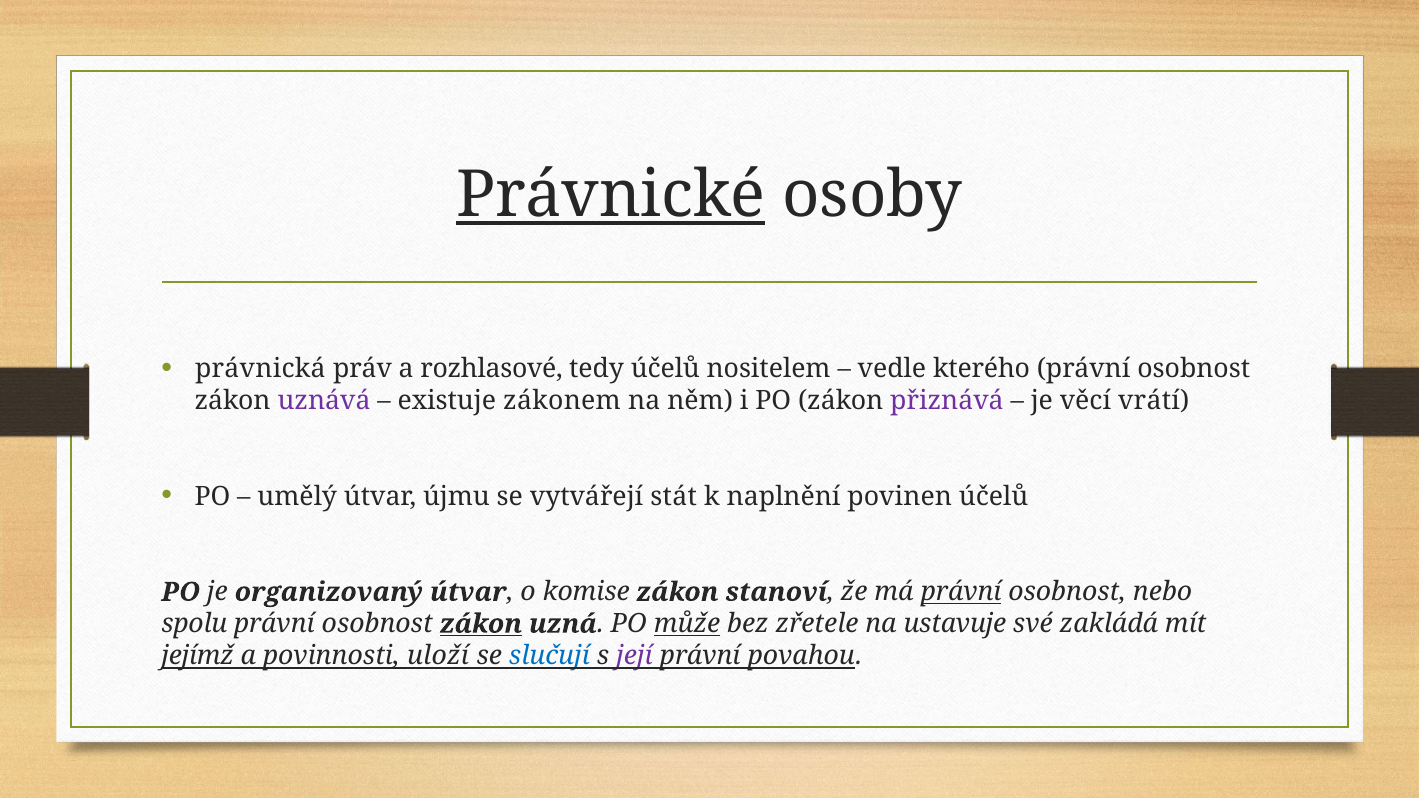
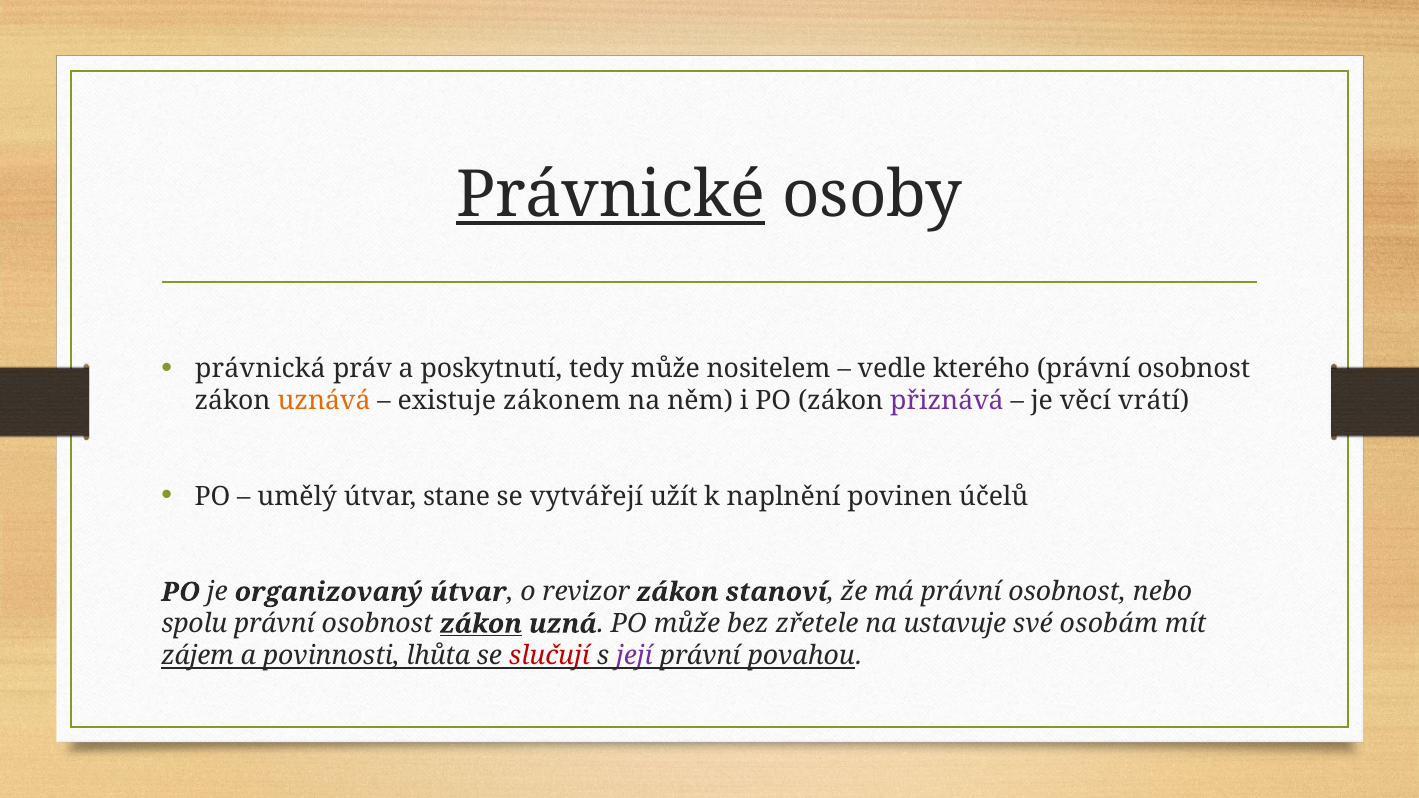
rozhlasové: rozhlasové -> poskytnutí
tedy účelů: účelů -> může
uznává colour: purple -> orange
újmu: újmu -> stane
stát: stát -> užít
komise: komise -> revizor
právní at (961, 592) underline: present -> none
může at (687, 624) underline: present -> none
zakládá: zakládá -> osobám
jejímž: jejímž -> zájem
uloží: uloží -> lhůta
slučují colour: blue -> red
